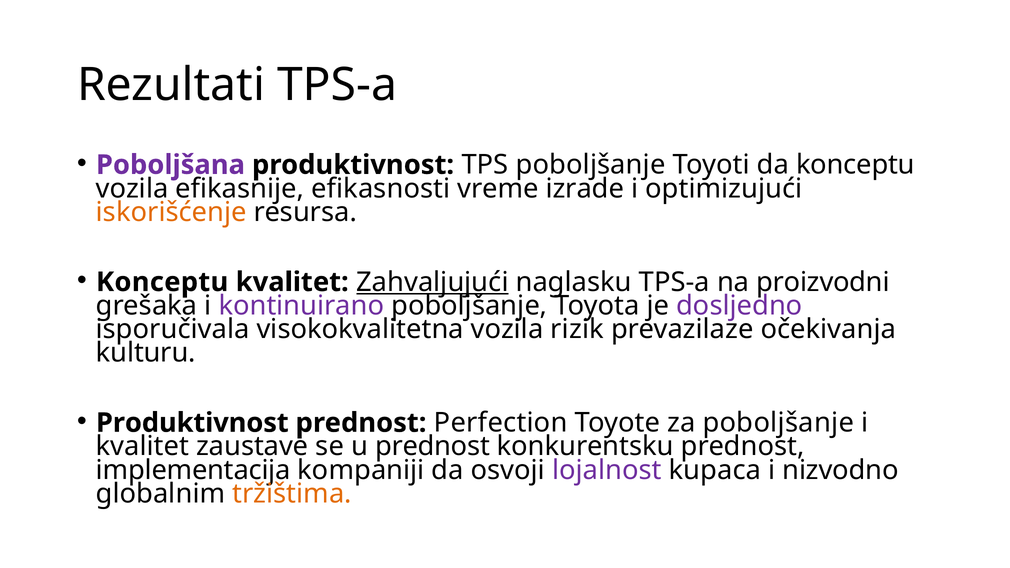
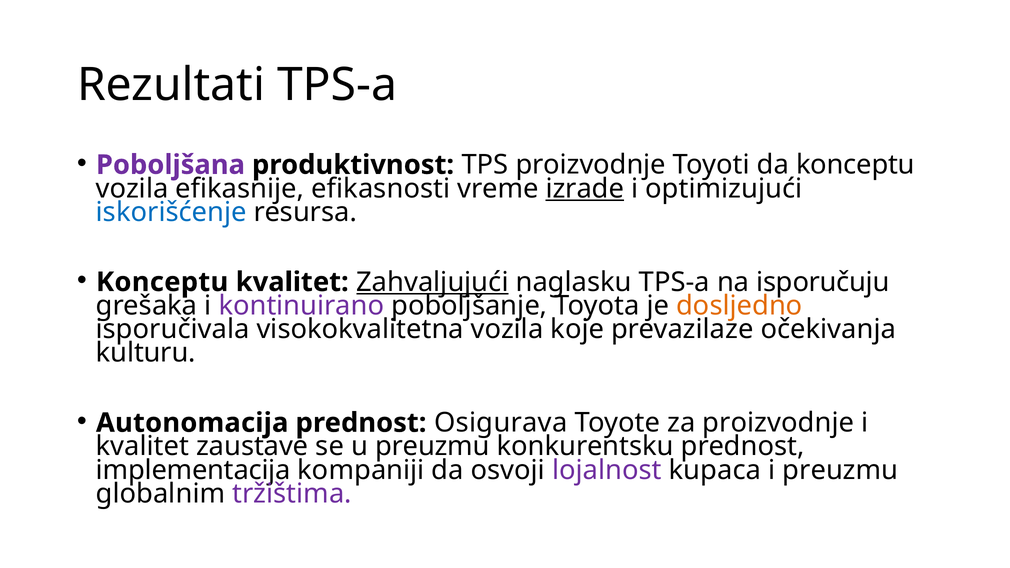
TPS poboljšanje: poboljšanje -> proizvodnje
izrade underline: none -> present
iskorišćenje colour: orange -> blue
proizvodni: proizvodni -> isporučuju
dosljedno colour: purple -> orange
rizik: rizik -> koje
Produktivnost at (192, 423): Produktivnost -> Autonomacija
Perfection: Perfection -> Osigurava
za poboljšanje: poboljšanje -> proizvodnje
u prednost: prednost -> preuzmu
i nizvodno: nizvodno -> preuzmu
tržištima colour: orange -> purple
